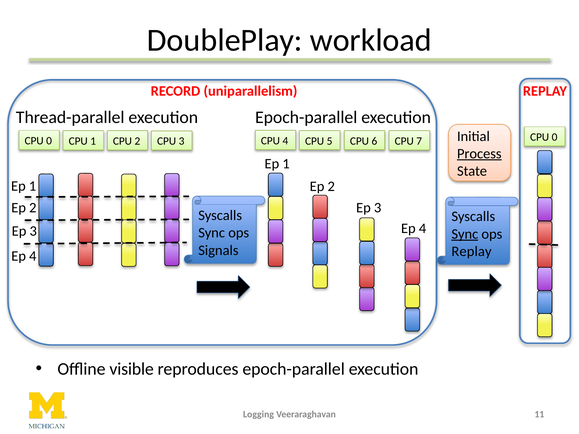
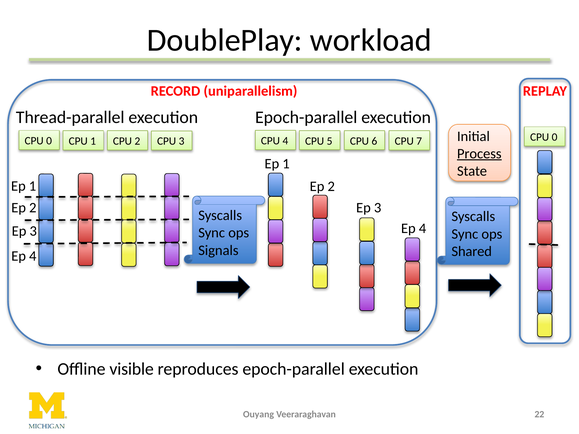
Sync at (465, 234) underline: present -> none
Replay at (472, 251): Replay -> Shared
Logging: Logging -> Ouyang
11: 11 -> 22
